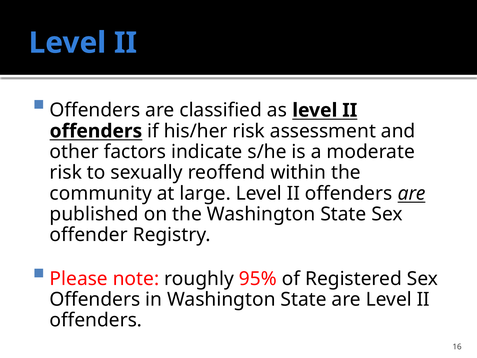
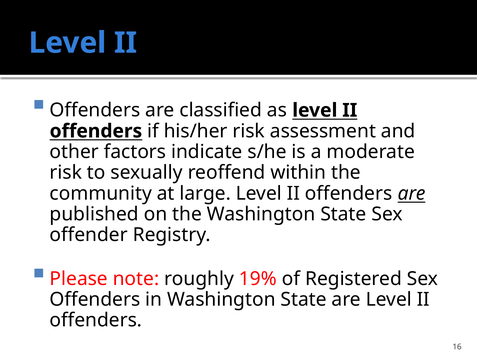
95%: 95% -> 19%
